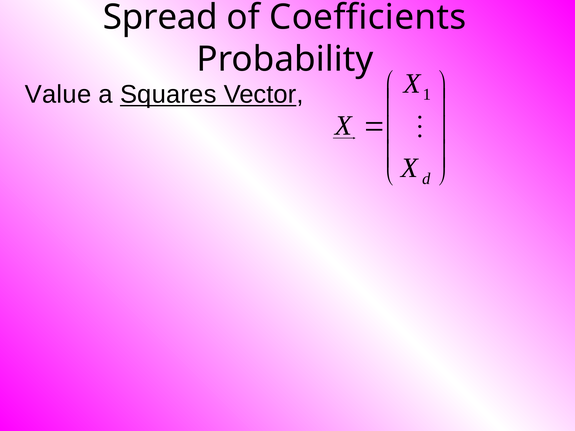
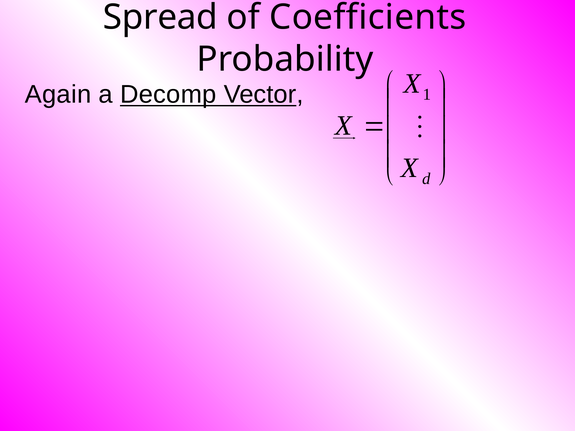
Value: Value -> Again
Squares: Squares -> Decomp
